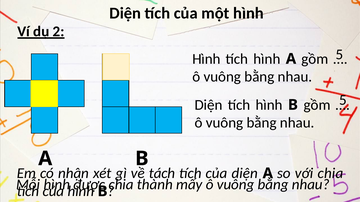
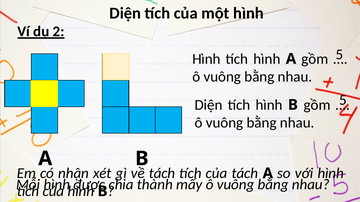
của diện: diện -> tách
với chia: chia -> hình
